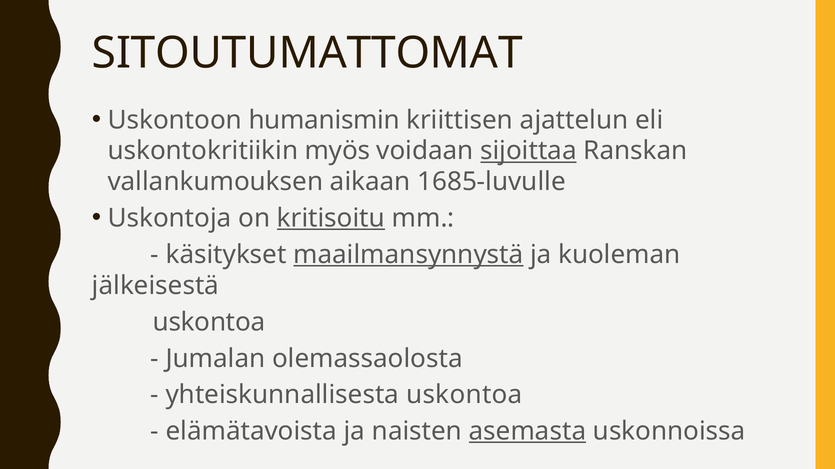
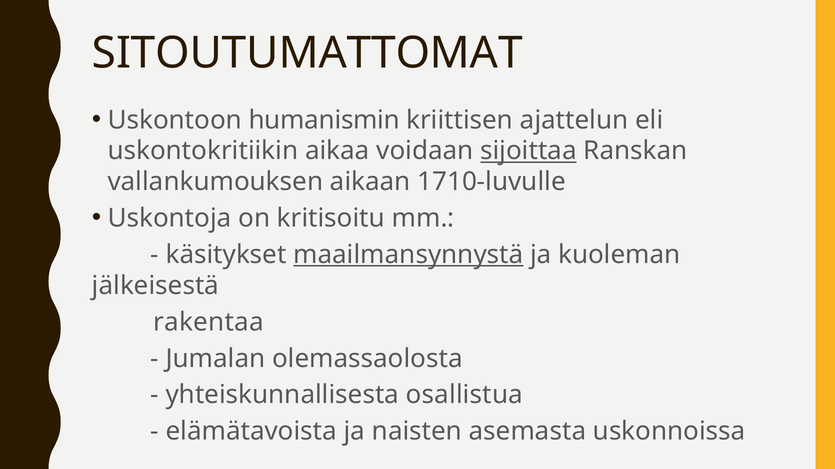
myös: myös -> aikaa
1685-luvulle: 1685-luvulle -> 1710-luvulle
kritisoitu underline: present -> none
uskontoa at (209, 322): uskontoa -> rakentaa
yhteiskunnallisesta uskontoa: uskontoa -> osallistua
asemasta underline: present -> none
